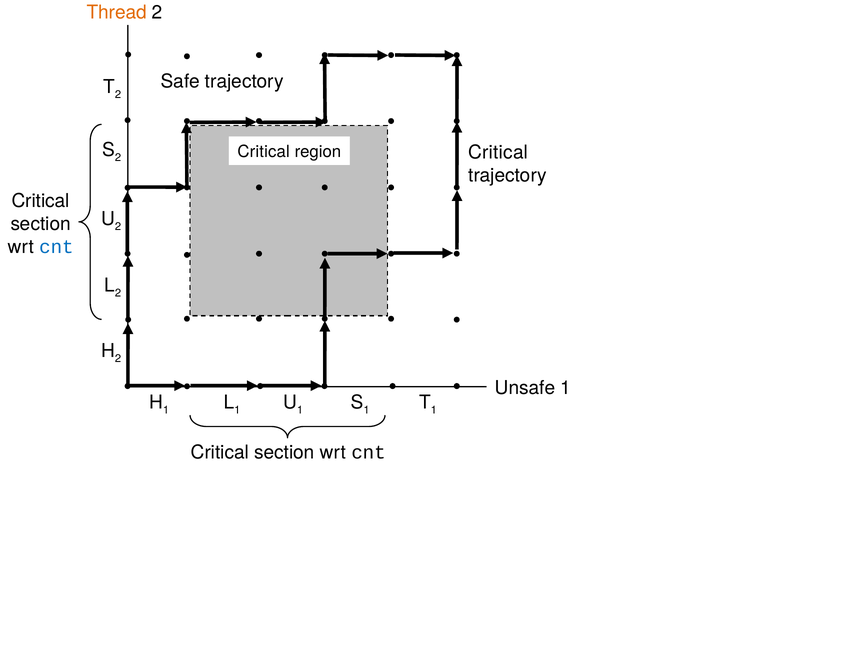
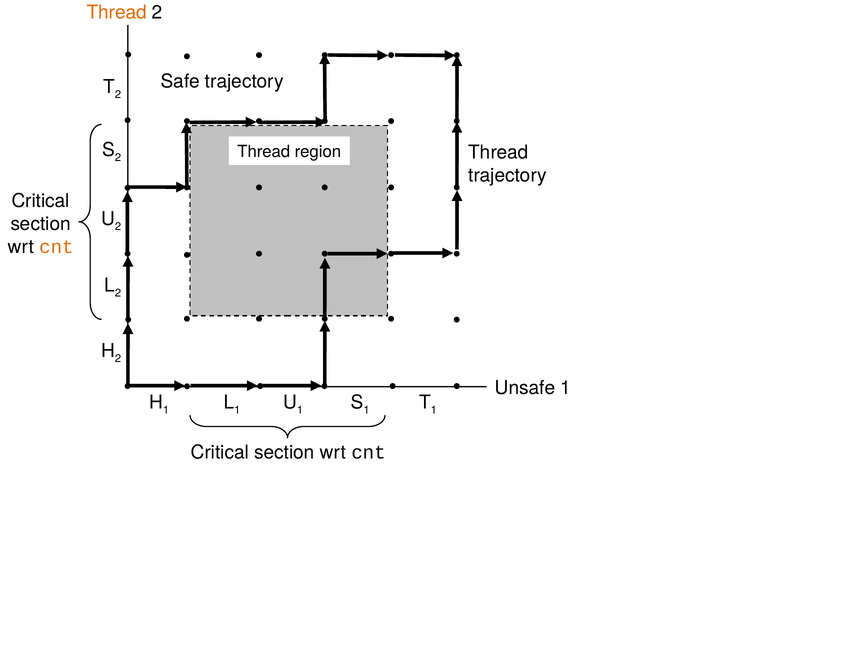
Critical at (264, 152): Critical -> Thread
region Critical: Critical -> Thread
cnt at (56, 247) colour: blue -> orange
